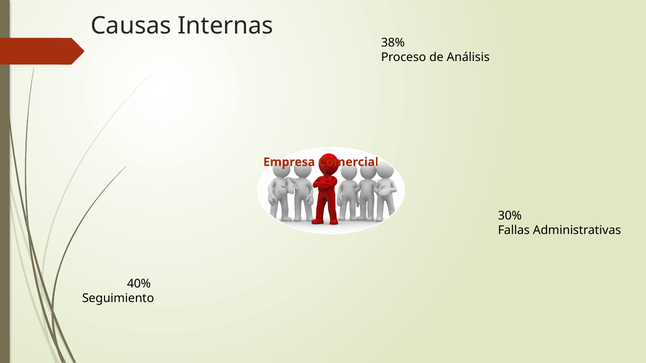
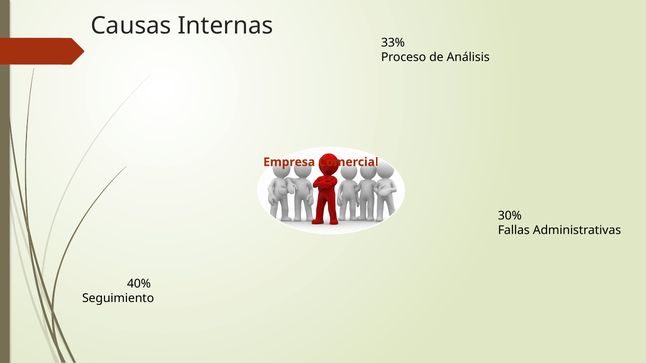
38%: 38% -> 33%
